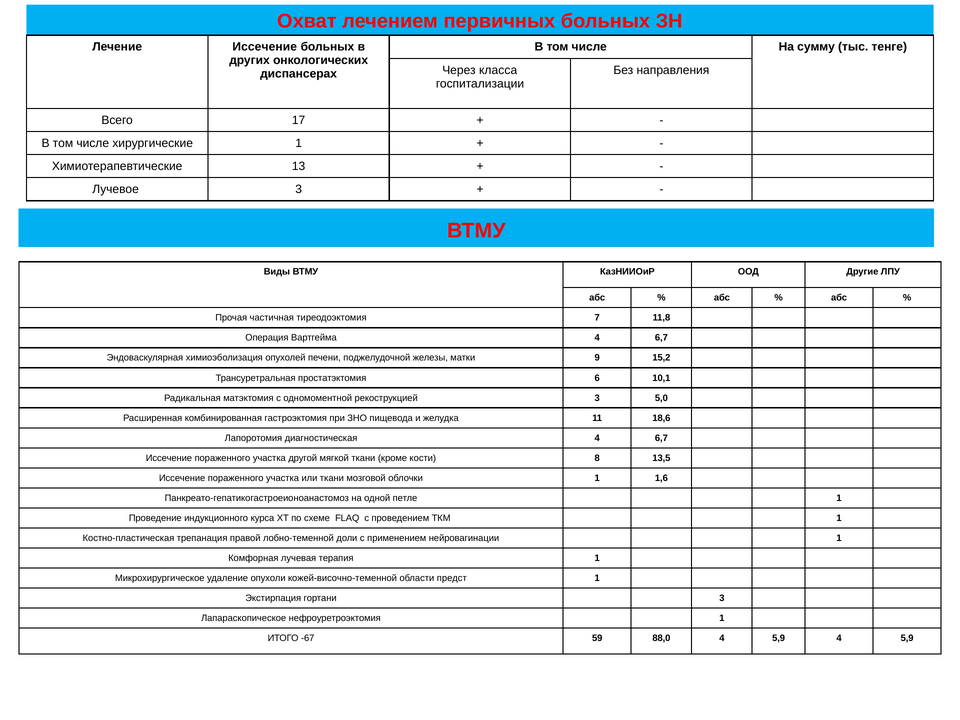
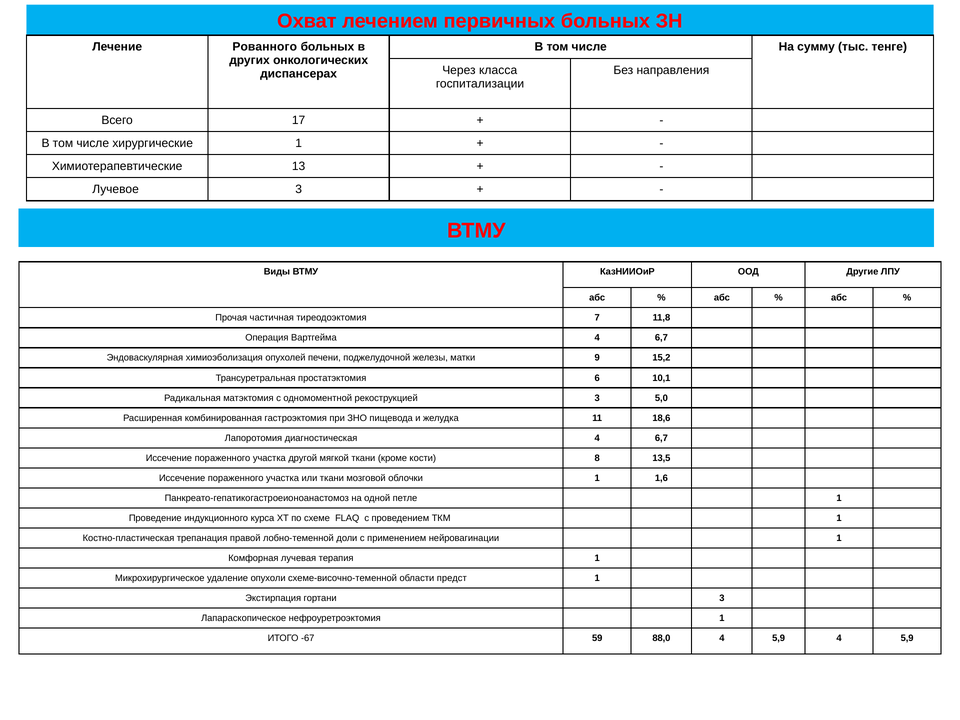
Лечение Иссечение: Иссечение -> Рованного
кожей-височно-теменной: кожей-височно-теменной -> схеме-височно-теменной
